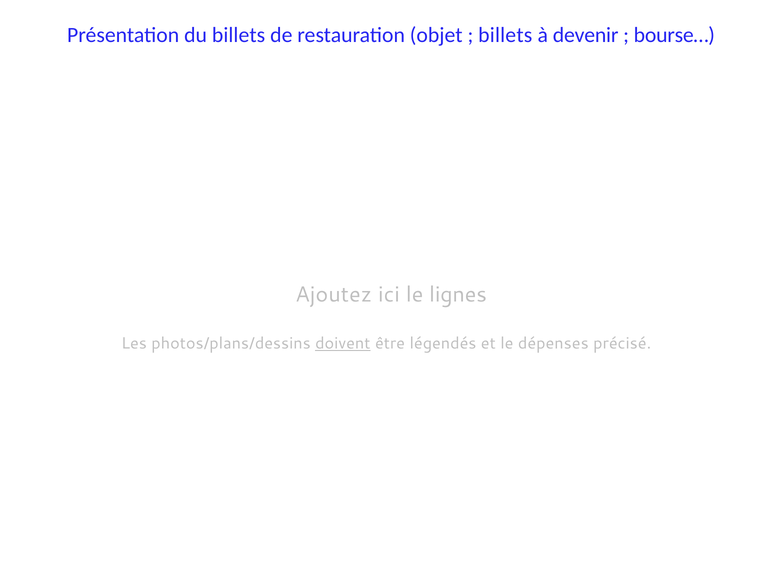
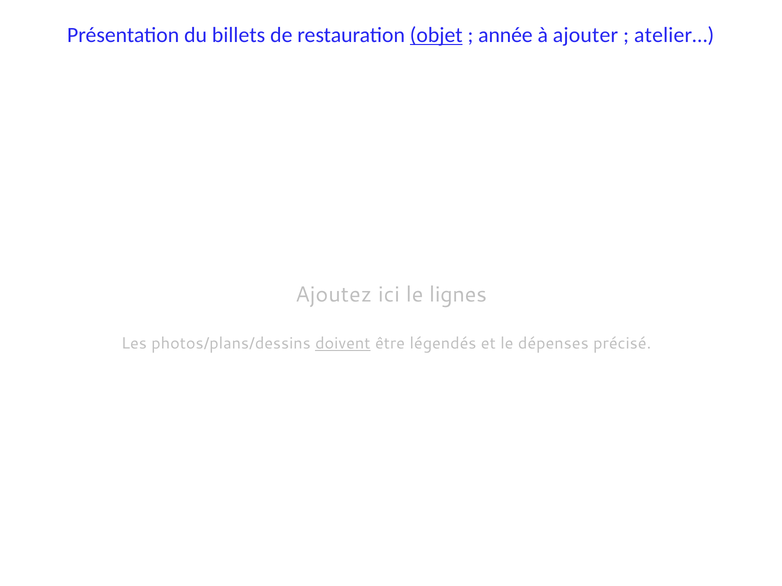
objet underline: none -> present
billets at (505, 35): billets -> année
devenir: devenir -> ajouter
bourse…: bourse… -> atelier…
